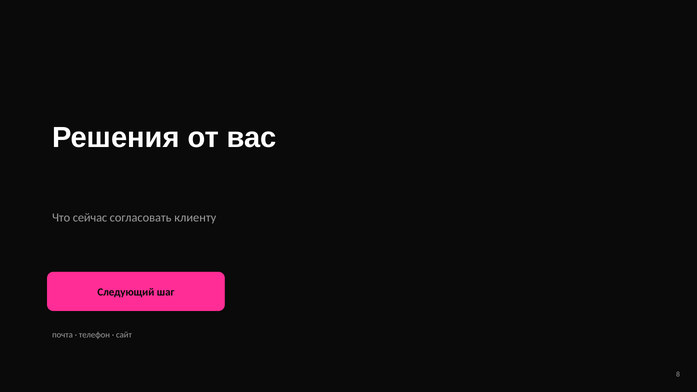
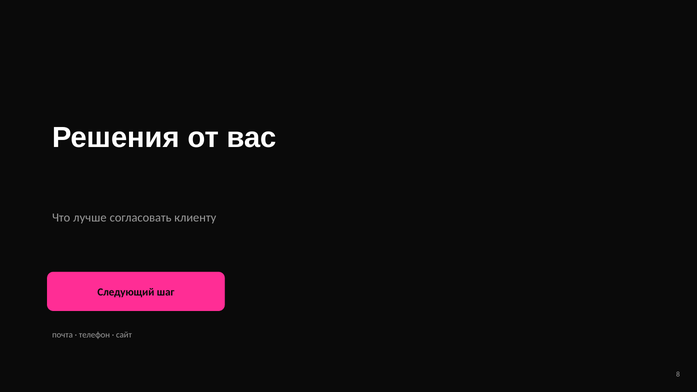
сейчас: сейчас -> лучше
